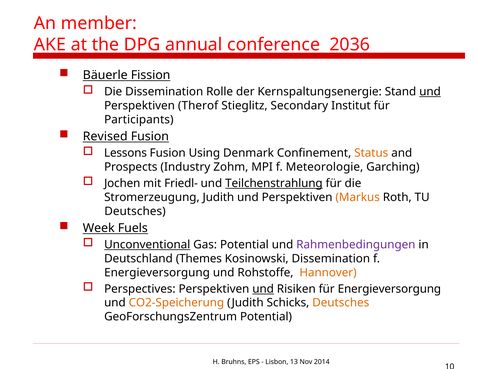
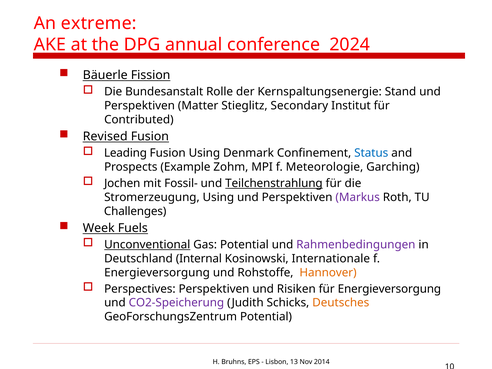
member: member -> extreme
2036: 2036 -> 2024
Die Dissemination: Dissemination -> Bundesanstalt
und at (430, 92) underline: present -> none
Therof: Therof -> Matter
Participants: Participants -> Contributed
Lessons: Lessons -> Leading
Status colour: orange -> blue
Industry: Industry -> Example
Friedl-: Friedl- -> Fossil-
Stromerzeugung Judith: Judith -> Using
Markus colour: orange -> purple
Deutsches at (135, 211): Deutsches -> Challenges
Themes: Themes -> Internal
Kosinowski Dissemination: Dissemination -> Internationale
und at (263, 289) underline: present -> none
CO2-Speicherung colour: orange -> purple
